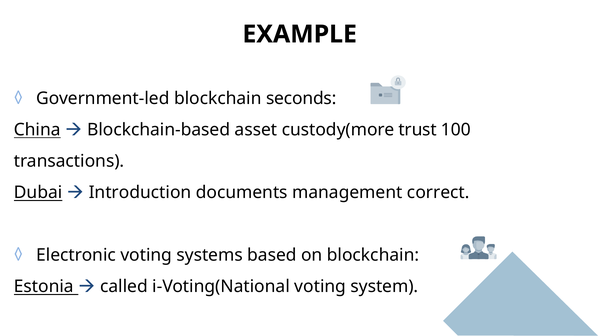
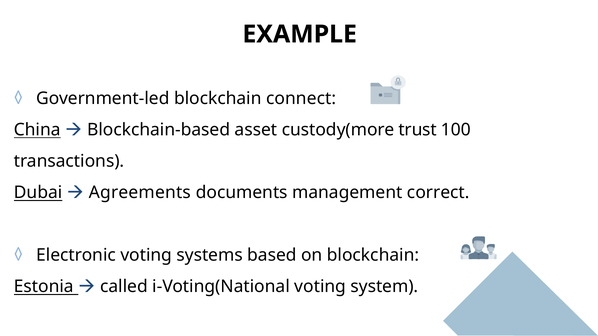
seconds: seconds -> connect
Introduction: Introduction -> Agreements
